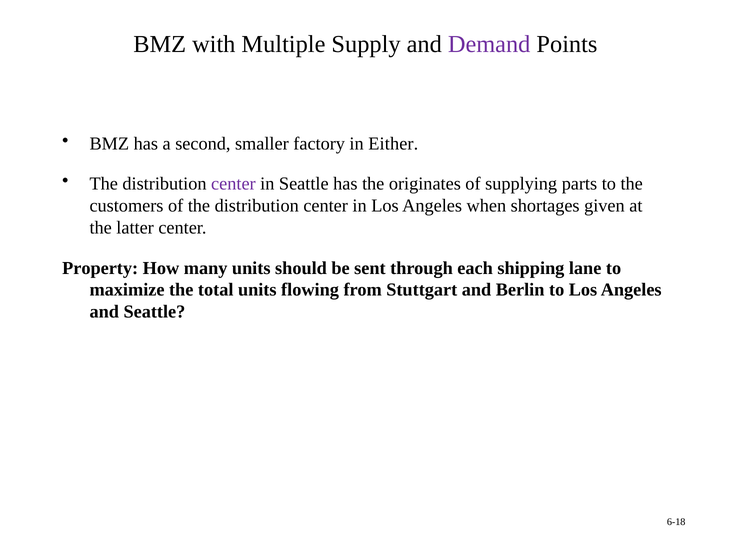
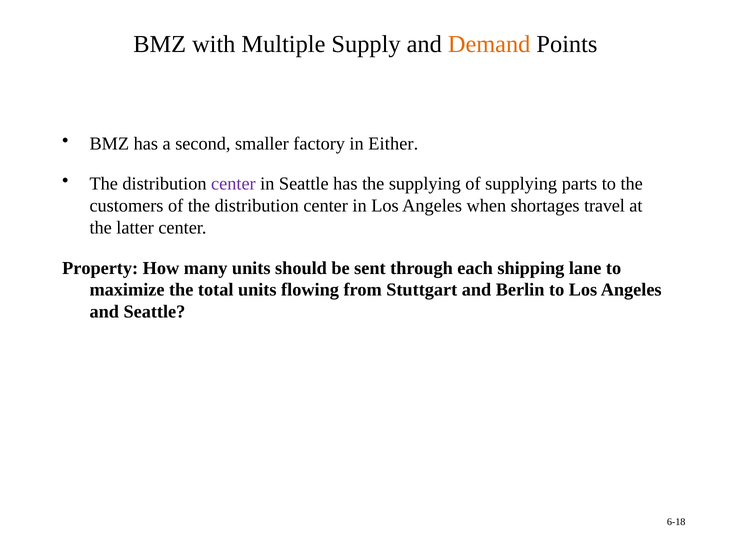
Demand colour: purple -> orange
the originates: originates -> supplying
given: given -> travel
